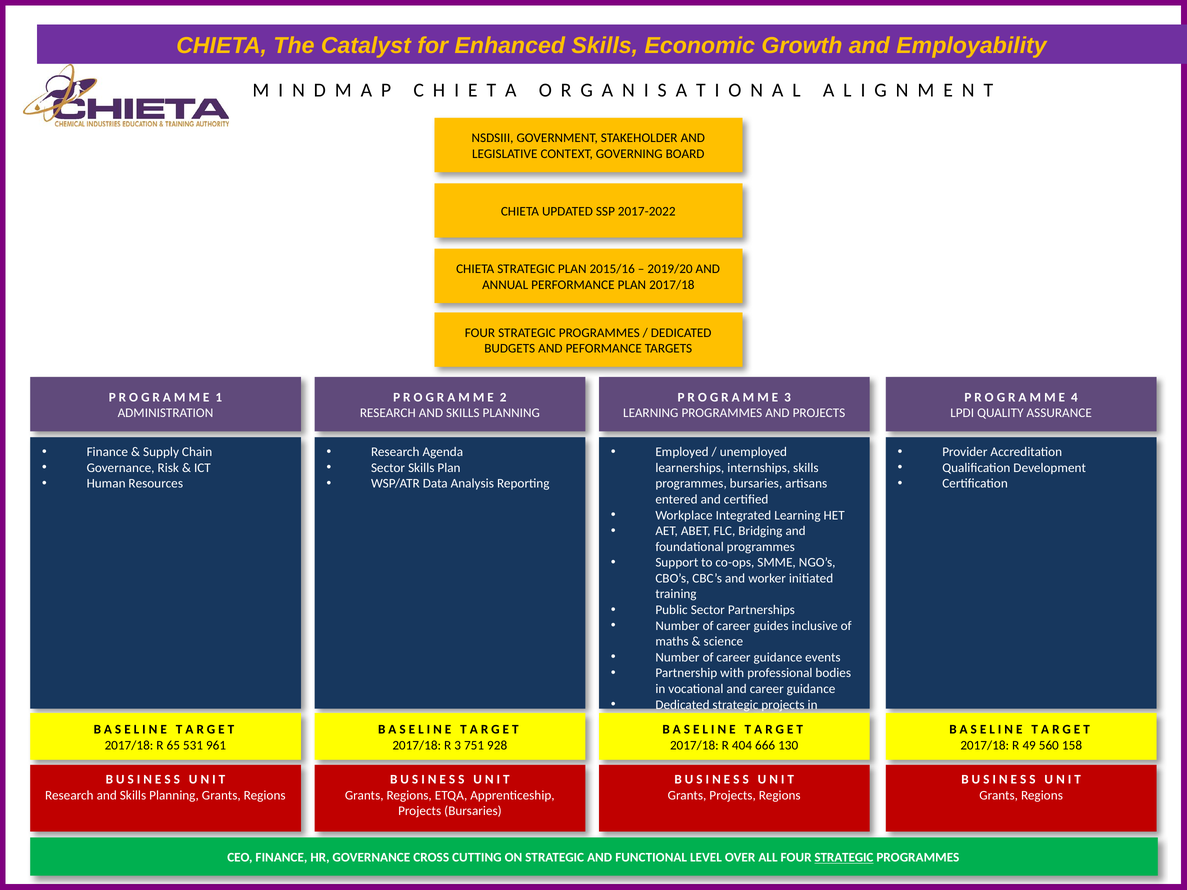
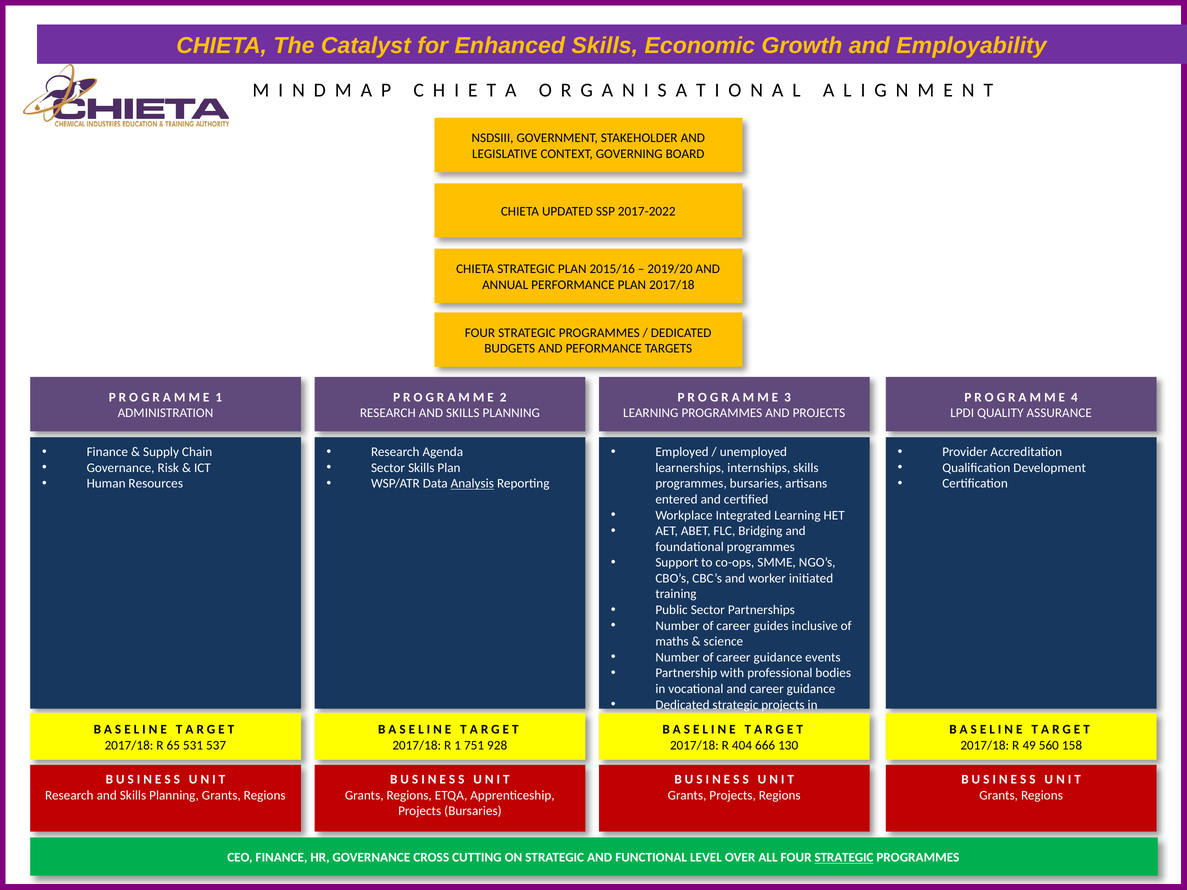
Analysis underline: none -> present
961: 961 -> 537
R 3: 3 -> 1
